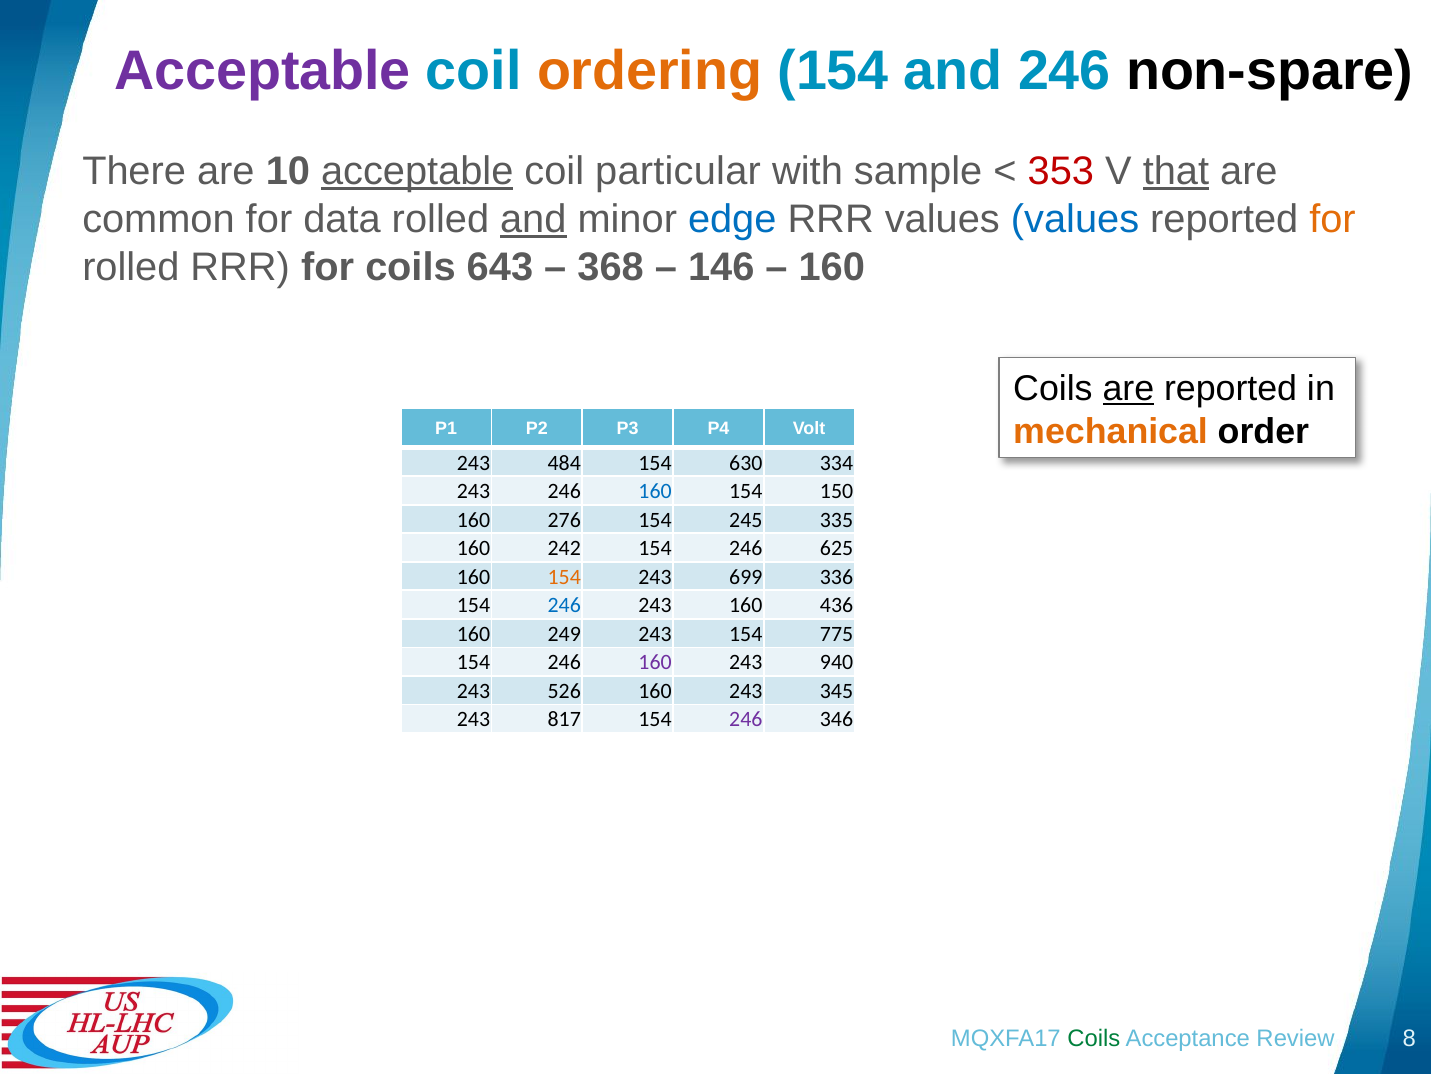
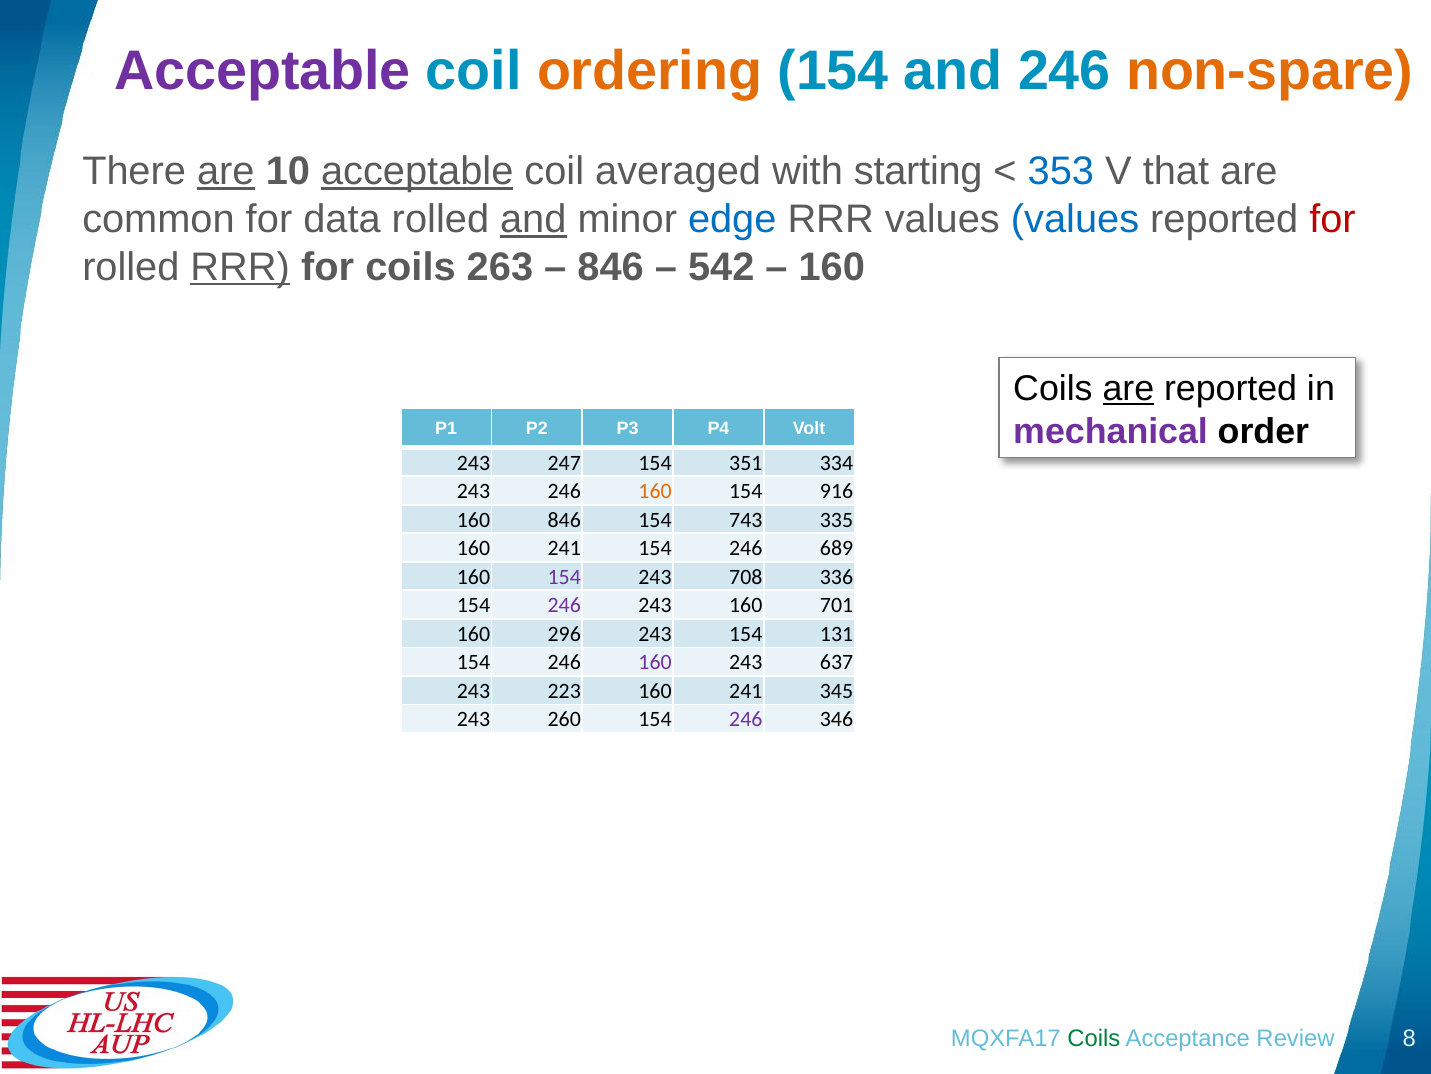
non-spare colour: black -> orange
are at (226, 171) underline: none -> present
particular: particular -> averaged
sample: sample -> starting
353 colour: red -> blue
that underline: present -> none
for at (1333, 219) colour: orange -> red
RRR at (240, 267) underline: none -> present
643: 643 -> 263
368 at (611, 267): 368 -> 846
146: 146 -> 542
mechanical colour: orange -> purple
484: 484 -> 247
630: 630 -> 351
160 at (655, 491) colour: blue -> orange
150: 150 -> 916
160 276: 276 -> 846
245: 245 -> 743
242 at (564, 548): 242 -> 241
625: 625 -> 689
154 at (564, 577) colour: orange -> purple
699: 699 -> 708
246 at (564, 605) colour: blue -> purple
436: 436 -> 701
249: 249 -> 296
775: 775 -> 131
940: 940 -> 637
526: 526 -> 223
243 at (746, 691): 243 -> 241
817: 817 -> 260
